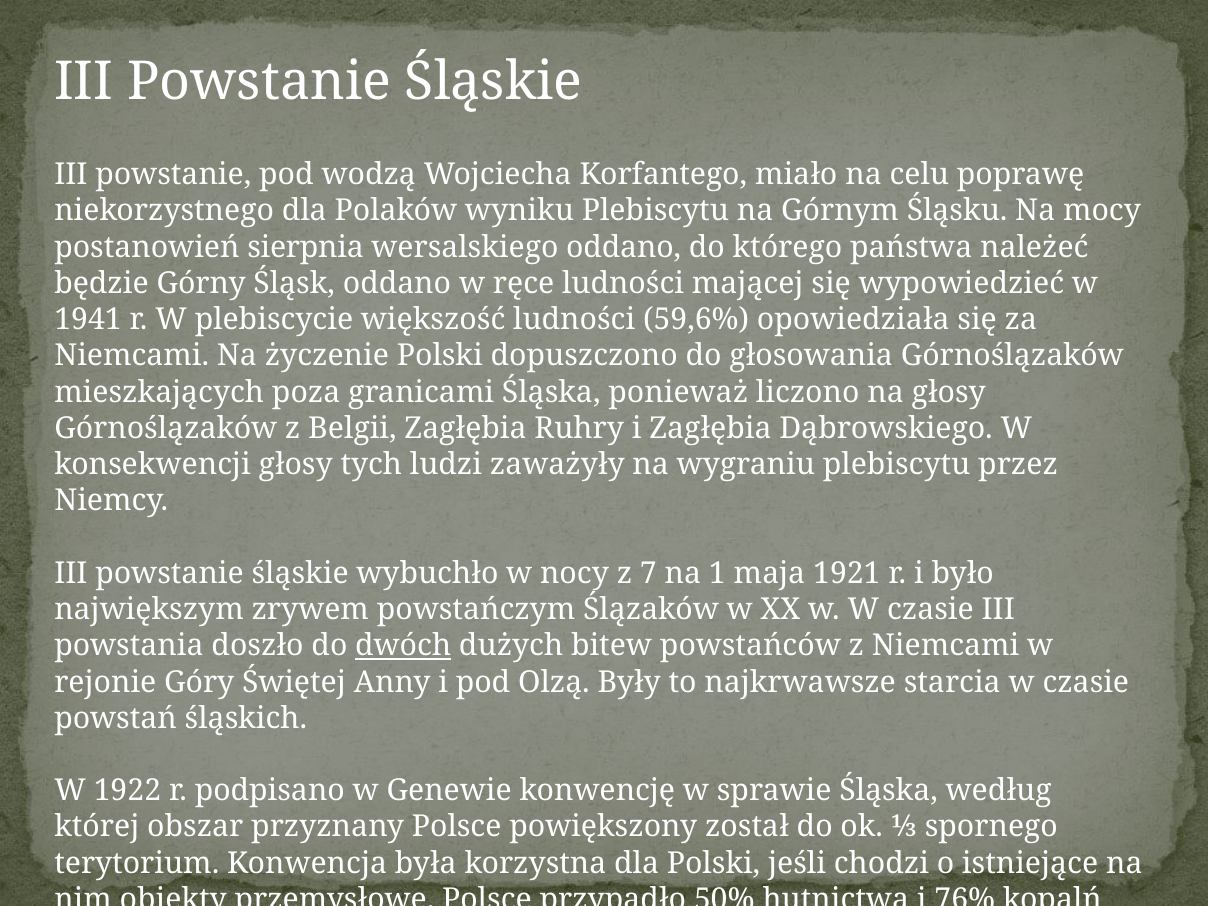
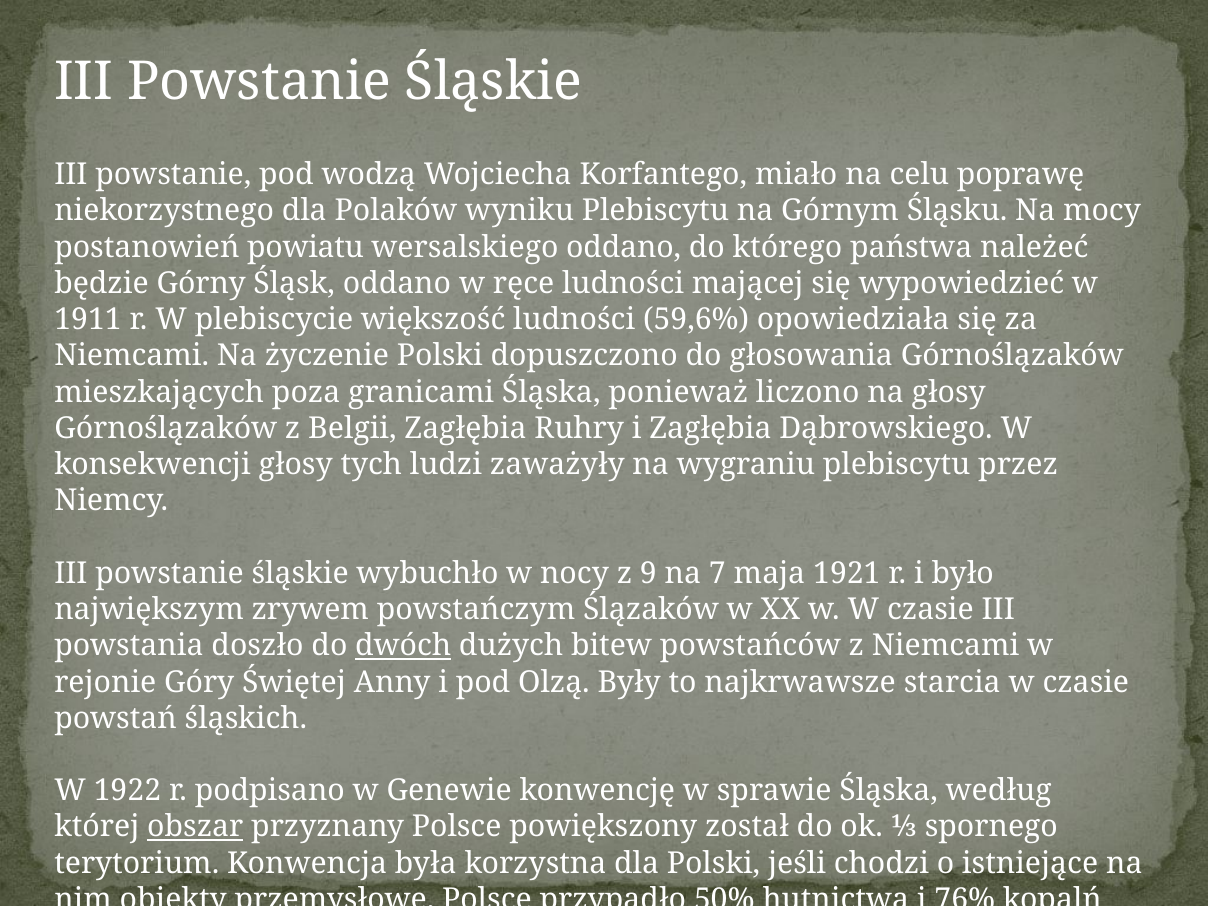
sierpnia: sierpnia -> powiatu
1941: 1941 -> 1911
7: 7 -> 9
1: 1 -> 7
obszar underline: none -> present
